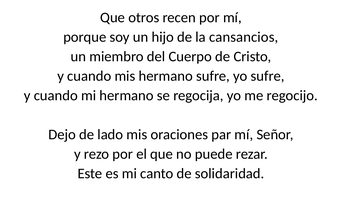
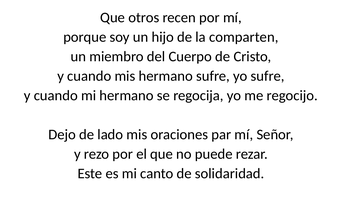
cansancios: cansancios -> comparten
